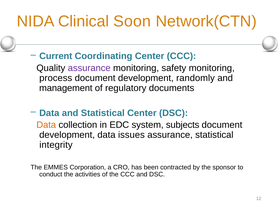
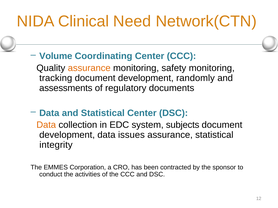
Soon: Soon -> Need
Current: Current -> Volume
assurance at (89, 68) colour: purple -> orange
process: process -> tracking
management: management -> assessments
